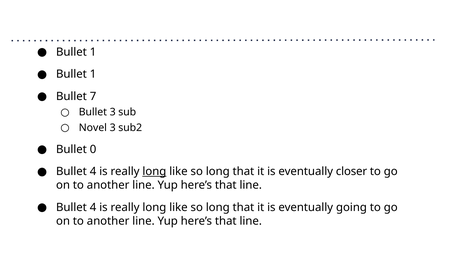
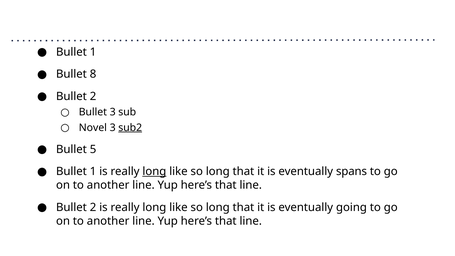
1 at (93, 74): 1 -> 8
7 at (93, 96): 7 -> 2
sub2 underline: none -> present
0: 0 -> 5
4 at (93, 171): 4 -> 1
closer: closer -> spans
4 at (93, 207): 4 -> 2
